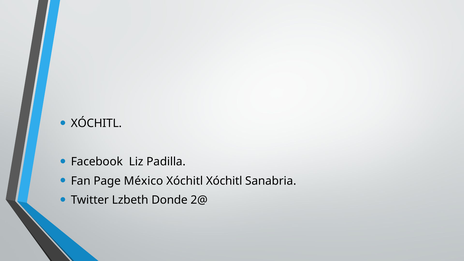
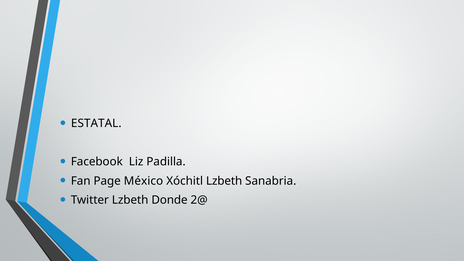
XÓCHITL at (96, 123): XÓCHITL -> ESTATAL
Xóchitl Xóchitl: Xóchitl -> Lzbeth
